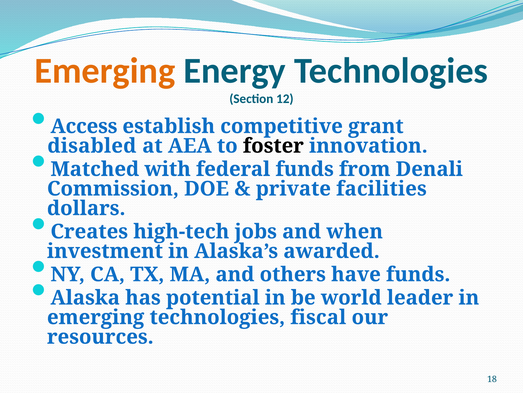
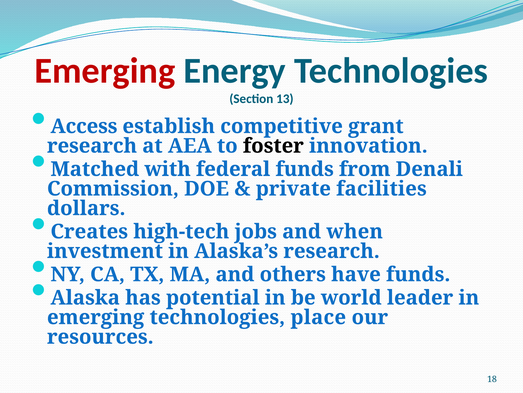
Emerging at (105, 71) colour: orange -> red
12: 12 -> 13
disabled at (92, 146): disabled -> research
Alaska’s awarded: awarded -> research
fiscal: fiscal -> place
